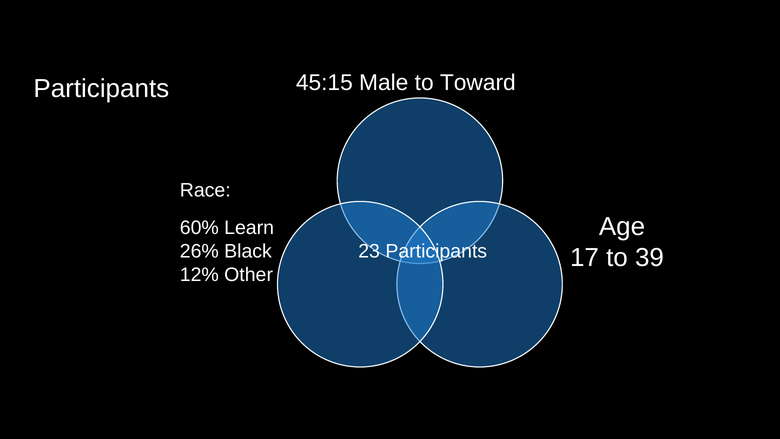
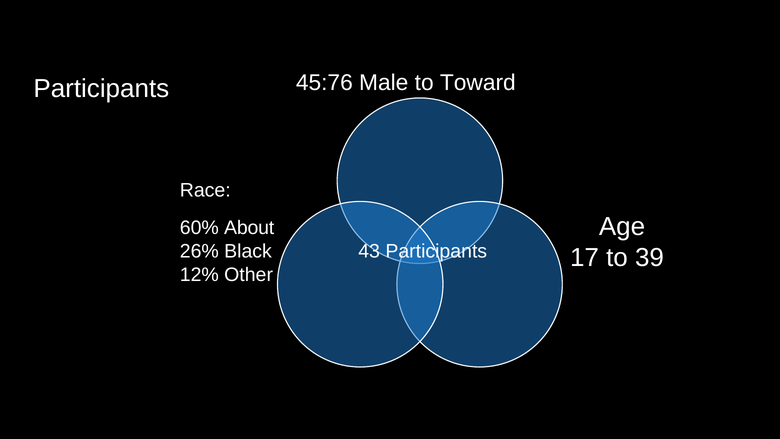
45:15: 45:15 -> 45:76
Learn: Learn -> About
23: 23 -> 43
